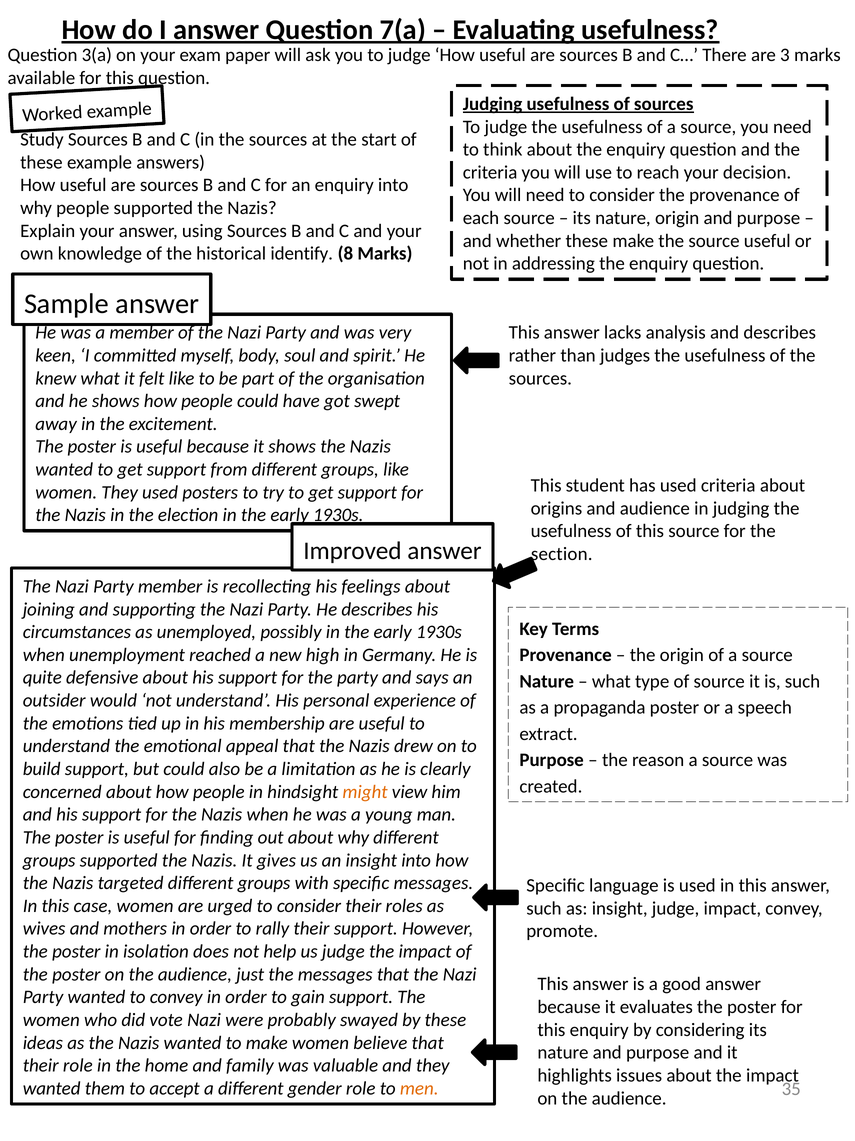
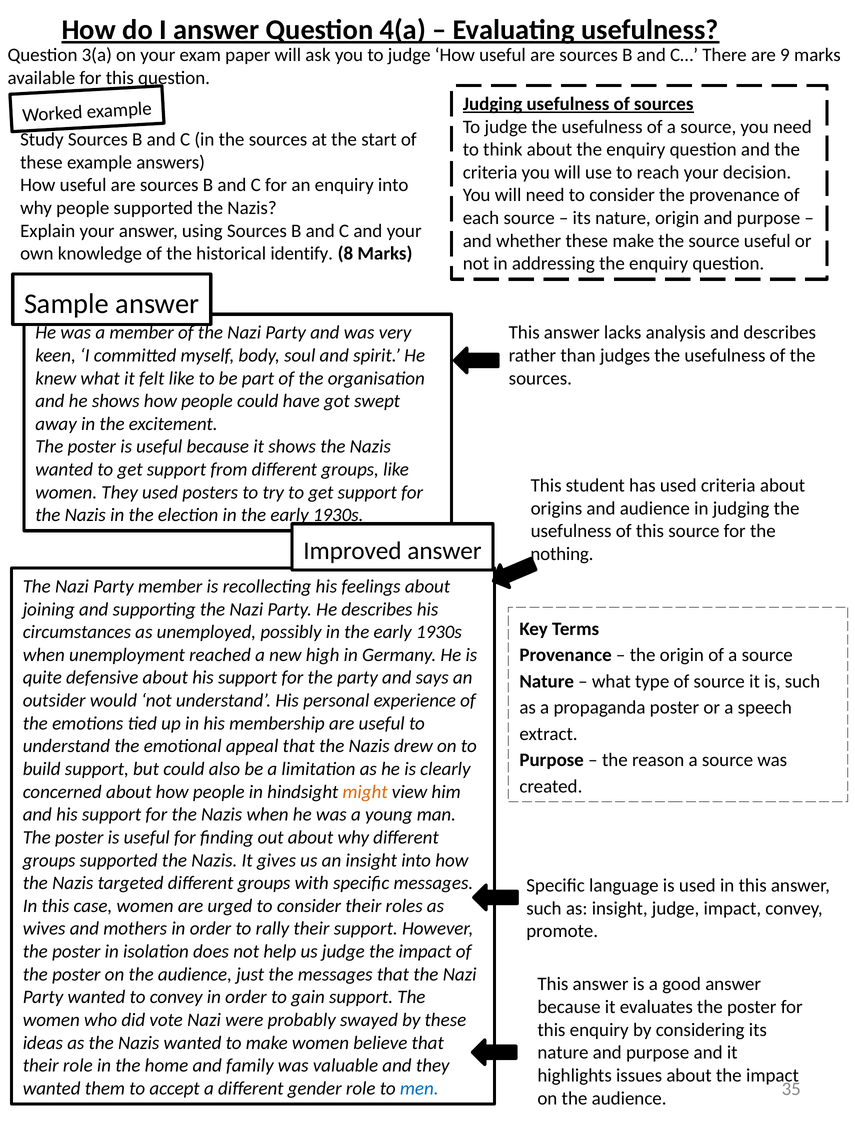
7(a: 7(a -> 4(a
3: 3 -> 9
section: section -> nothing
men colour: orange -> blue
